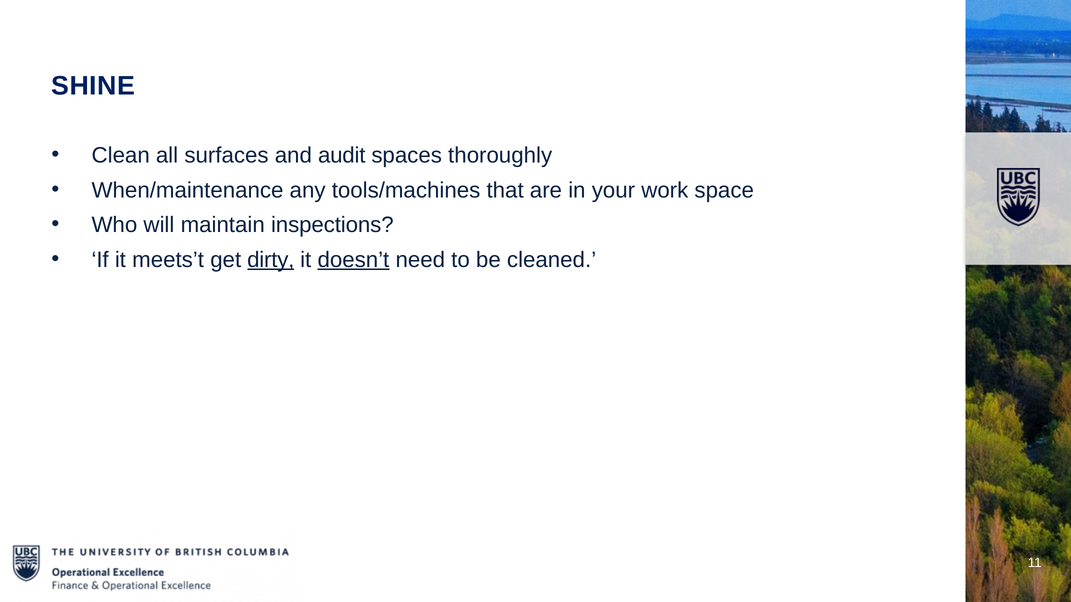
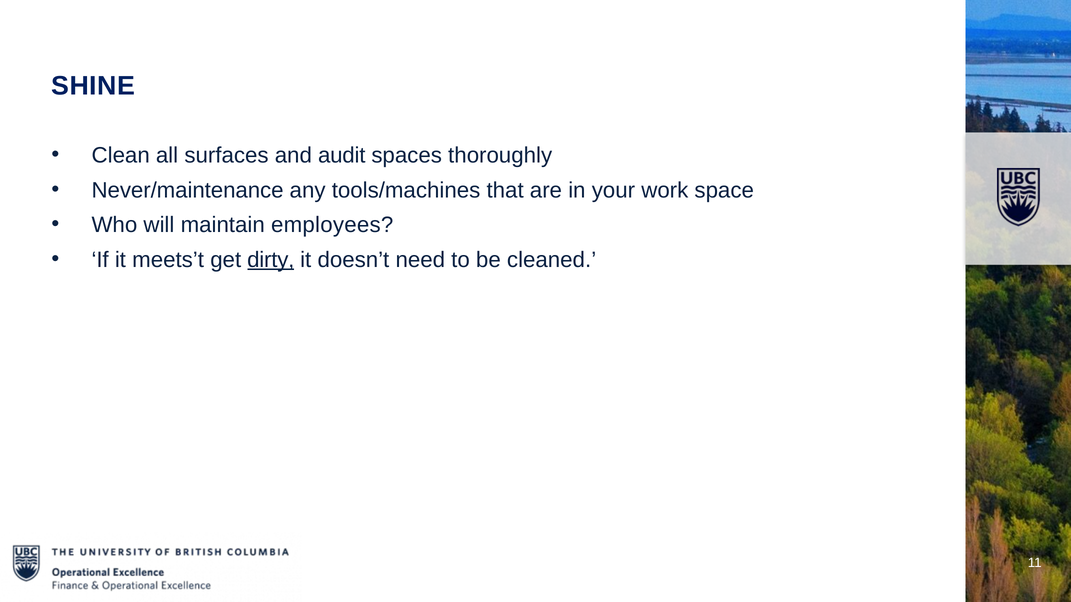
When/maintenance: When/maintenance -> Never/maintenance
inspections: inspections -> employees
doesn’t underline: present -> none
